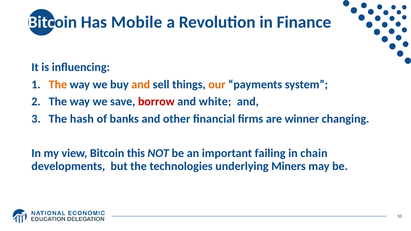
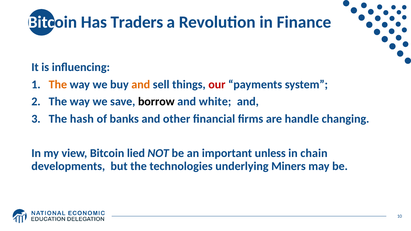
Mobile: Mobile -> Traders
our colour: orange -> red
borrow colour: red -> black
winner: winner -> handle
this: this -> lied
failing: failing -> unless
